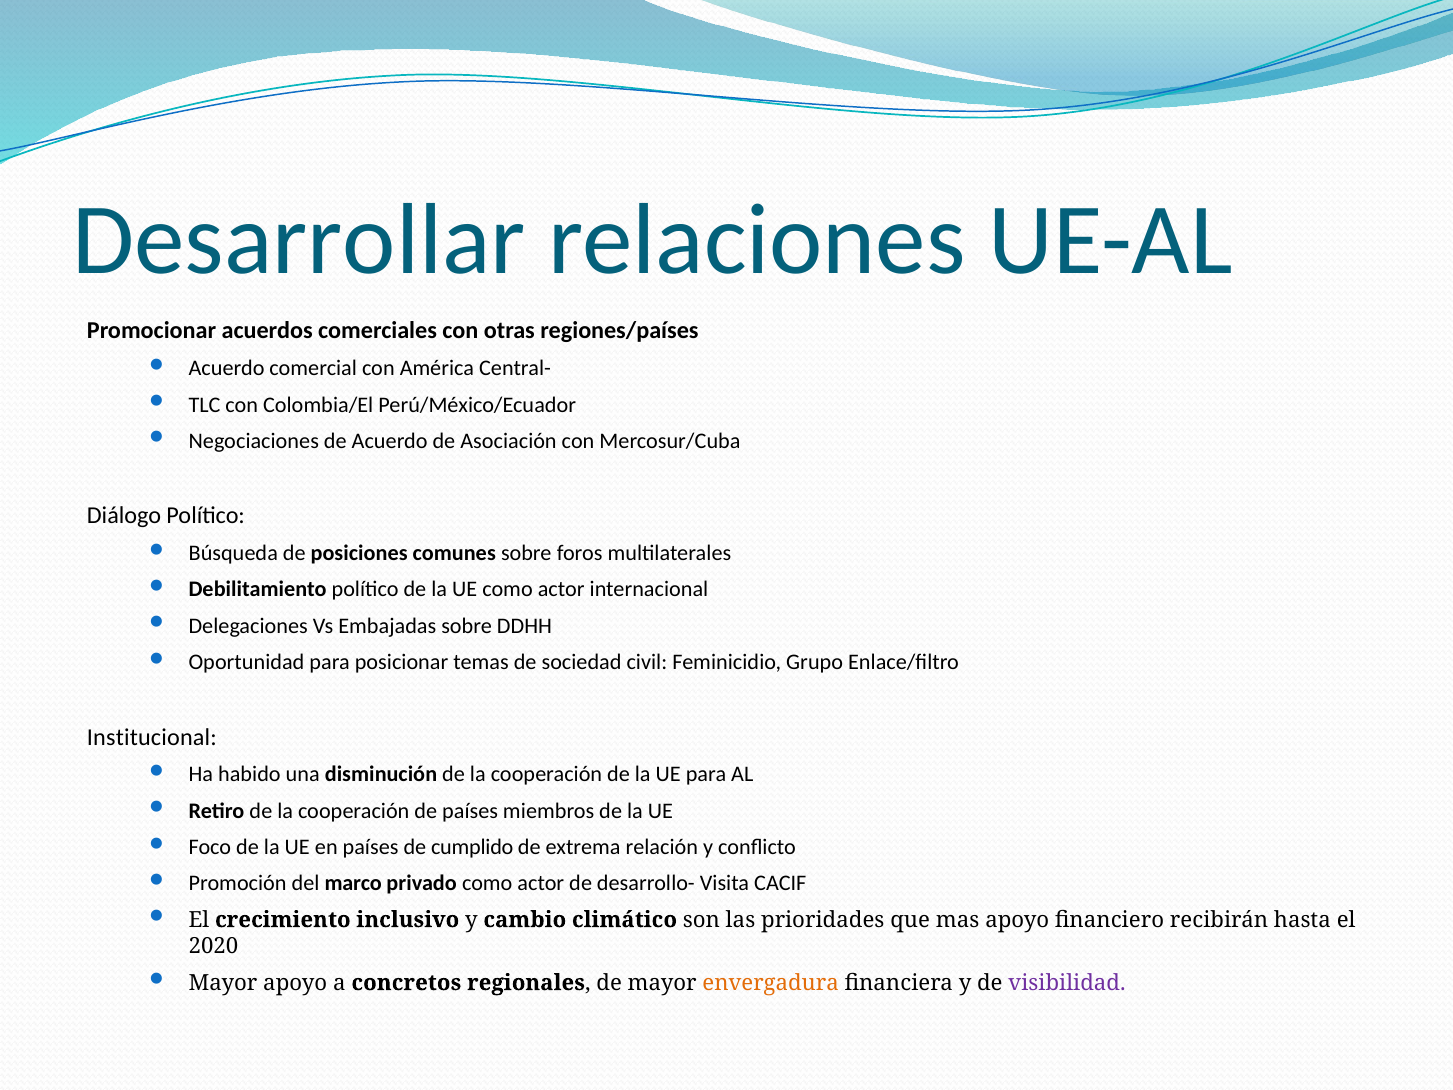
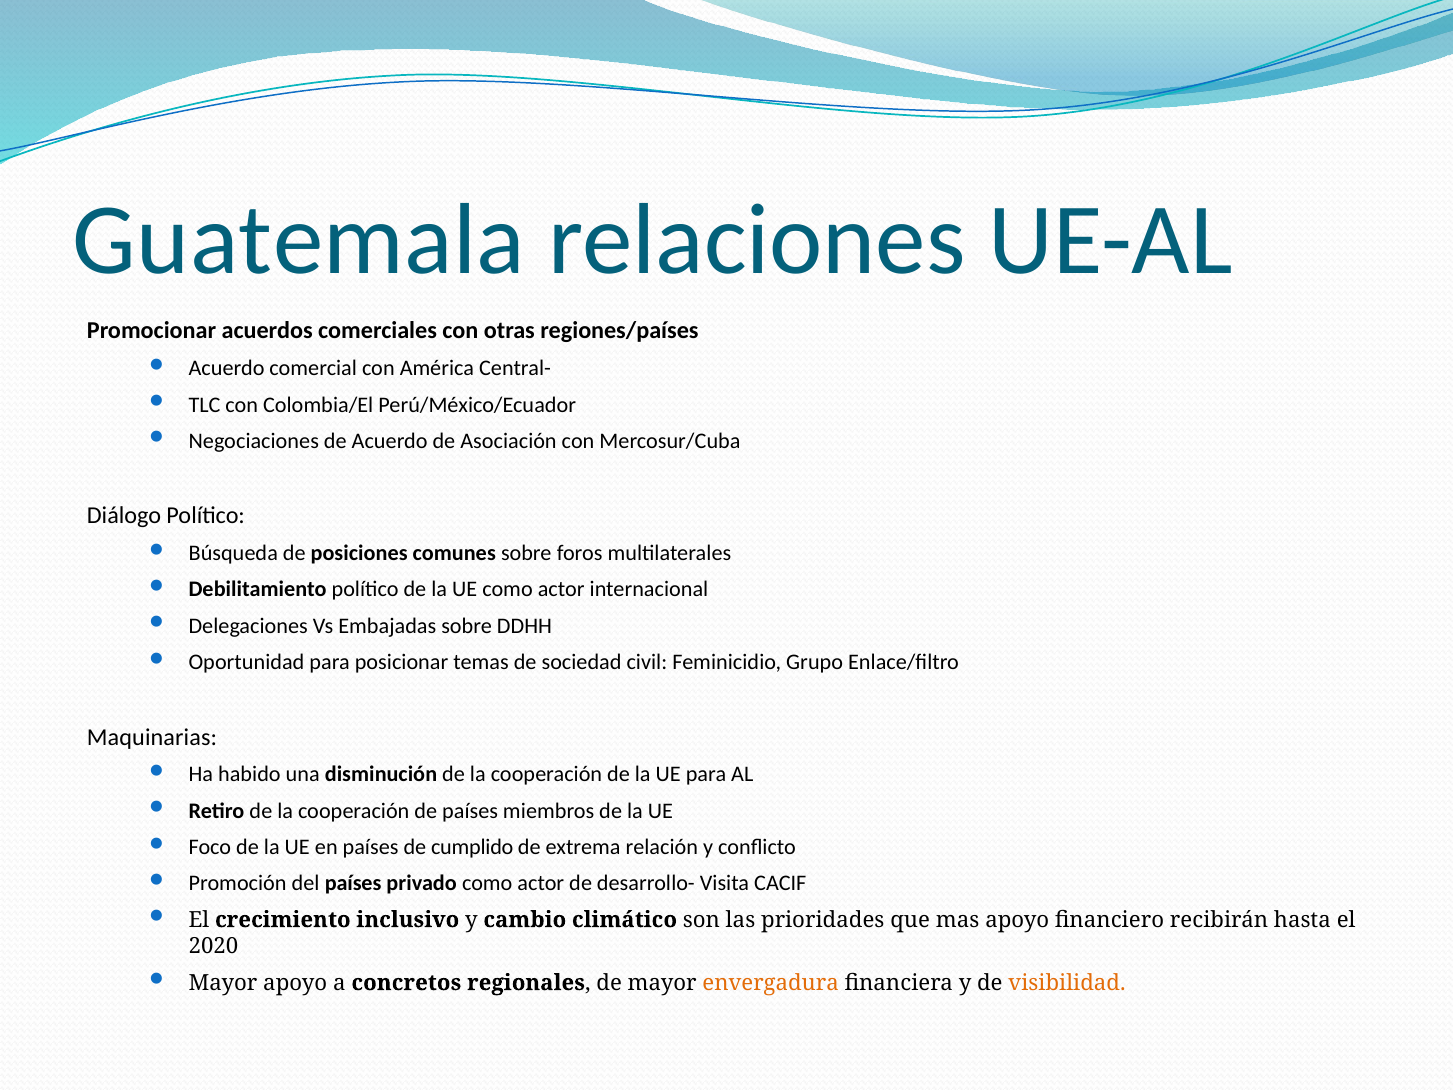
Desarrollar: Desarrollar -> Guatemala
Institucional: Institucional -> Maquinarias
del marco: marco -> países
visibilidad colour: purple -> orange
